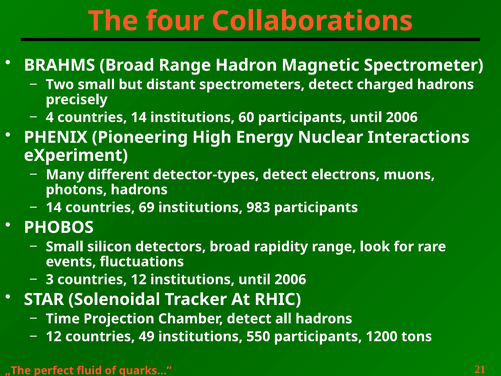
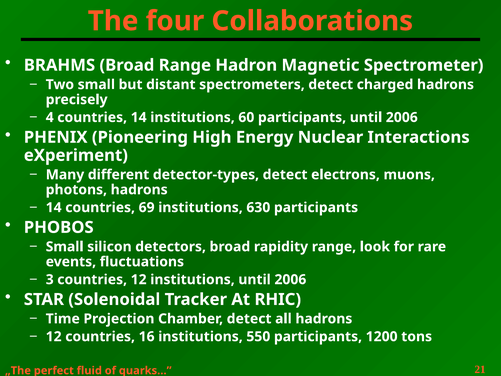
983: 983 -> 630
49: 49 -> 16
